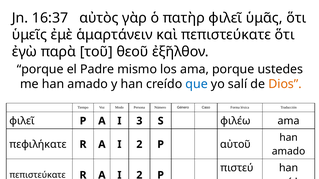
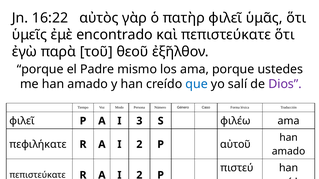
16:37: 16:37 -> 16:22
ἁμαρτάνειν: ἁμαρτάνειν -> encontrado
Dios colour: orange -> purple
